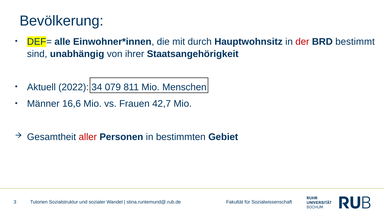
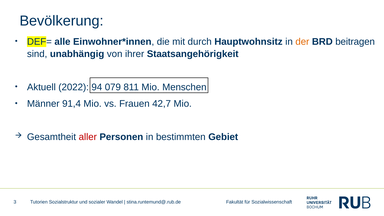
der colour: red -> orange
bestimmt: bestimmt -> beitragen
34: 34 -> 94
16,6: 16,6 -> 91,4
